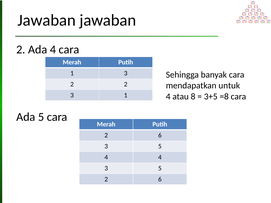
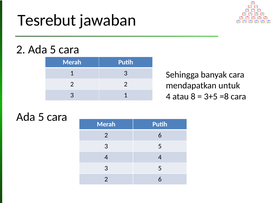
Jawaban at (47, 20): Jawaban -> Tesrebut
2 Ada 4: 4 -> 5
